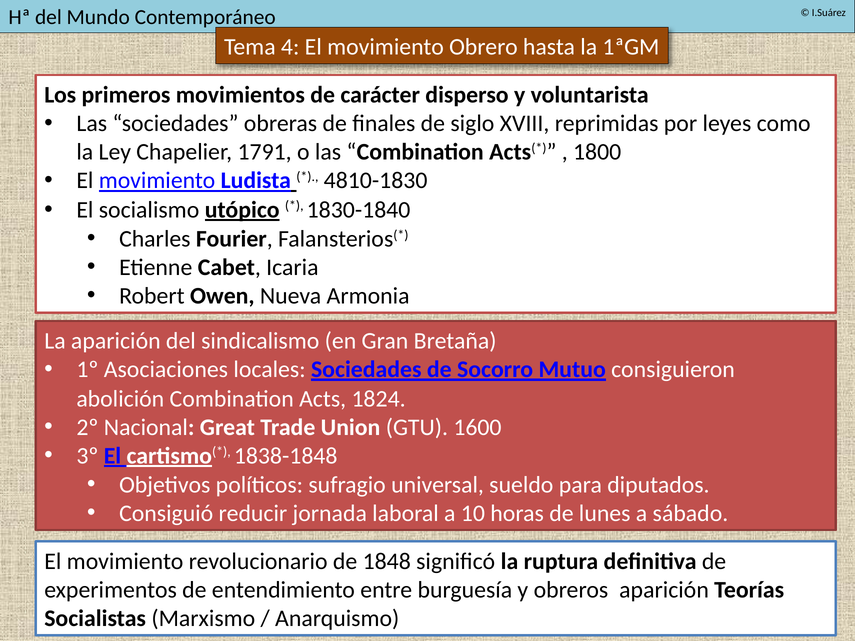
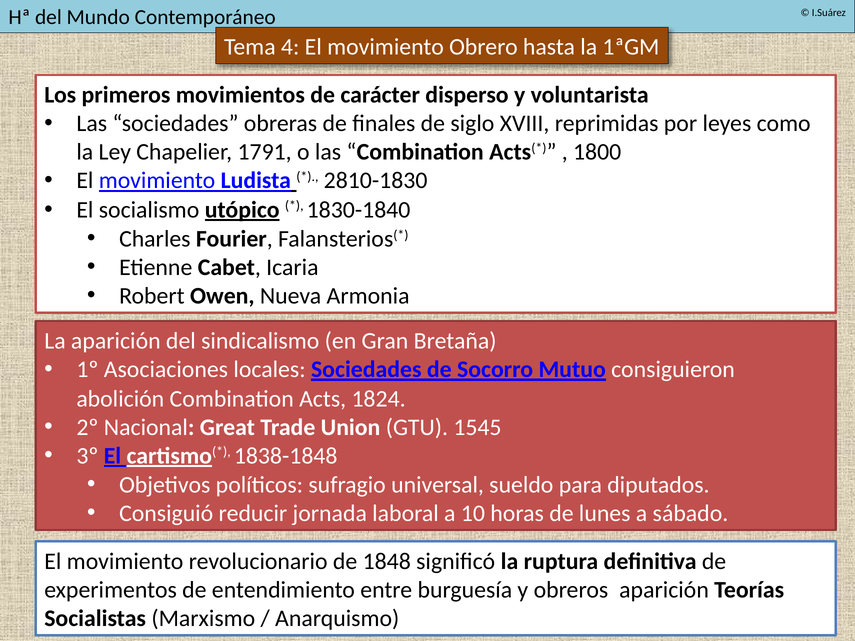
4810-1830: 4810-1830 -> 2810-1830
1600: 1600 -> 1545
